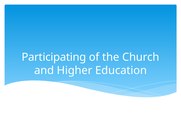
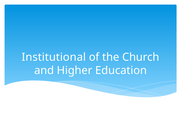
Participating: Participating -> Institutional
